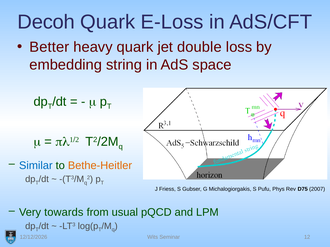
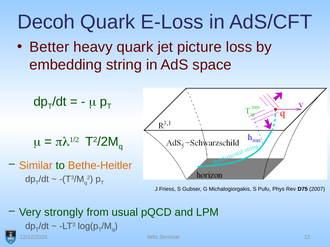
double: double -> picture
Similar colour: blue -> orange
towards: towards -> strongly
